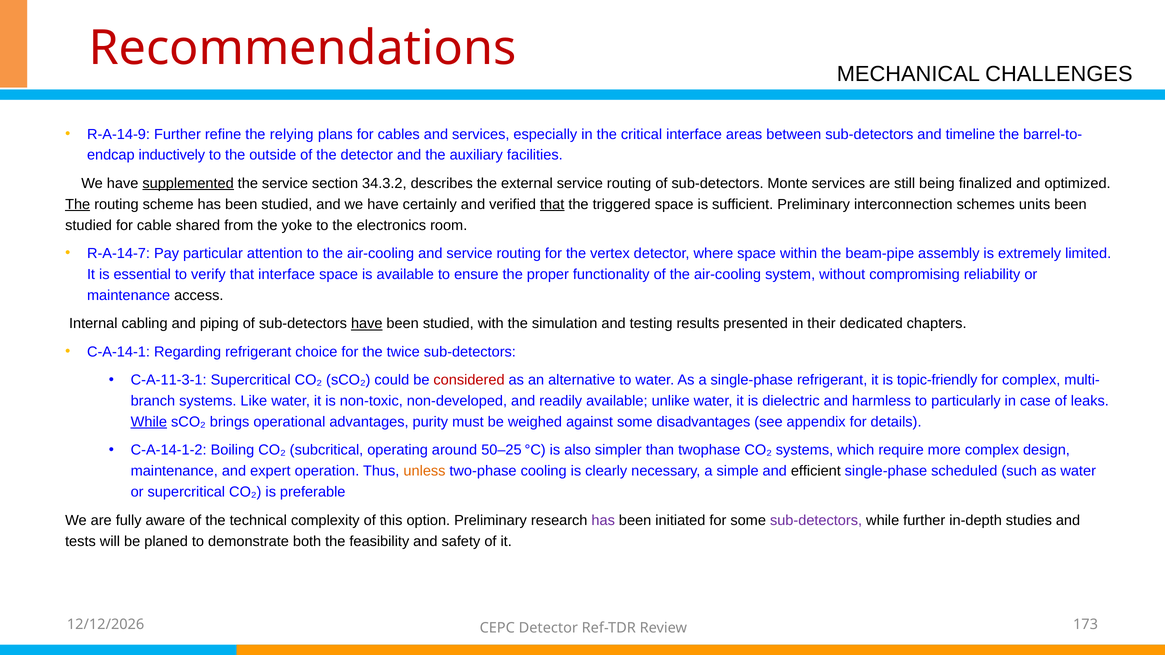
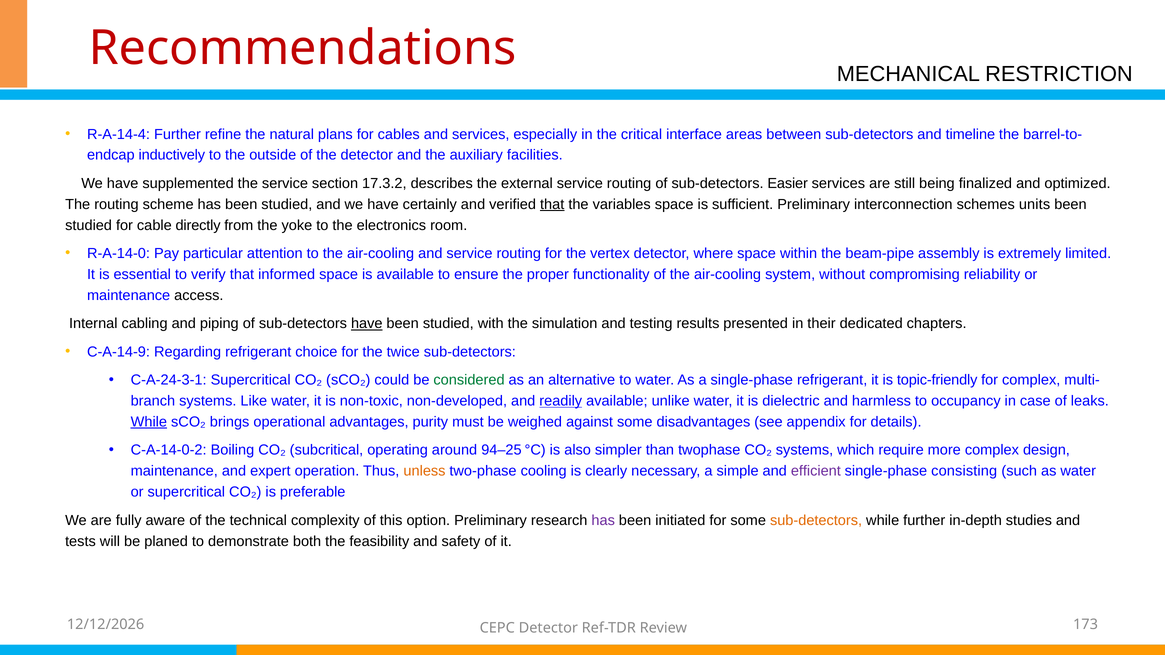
CHALLENGES: CHALLENGES -> RESTRICTION
R-A-14-9: R-A-14-9 -> R-A-14-4
relying: relying -> natural
supplemented underline: present -> none
34.3.2: 34.3.2 -> 17.3.2
Monte: Monte -> Easier
The at (78, 204) underline: present -> none
triggered: triggered -> variables
shared: shared -> directly
R-A-14-7: R-A-14-7 -> R-A-14-0
that interface: interface -> informed
C-A-14-1: C-A-14-1 -> C-A-14-9
C-A-11-3-1: C-A-11-3-1 -> C-A-24-3-1
considered colour: red -> green
readily underline: none -> present
particularly: particularly -> occupancy
C-A-14-1-2: C-A-14-1-2 -> C-A-14-0-2
50–25: 50–25 -> 94–25
efficient colour: black -> purple
scheduled: scheduled -> consisting
sub-detectors at (816, 521) colour: purple -> orange
